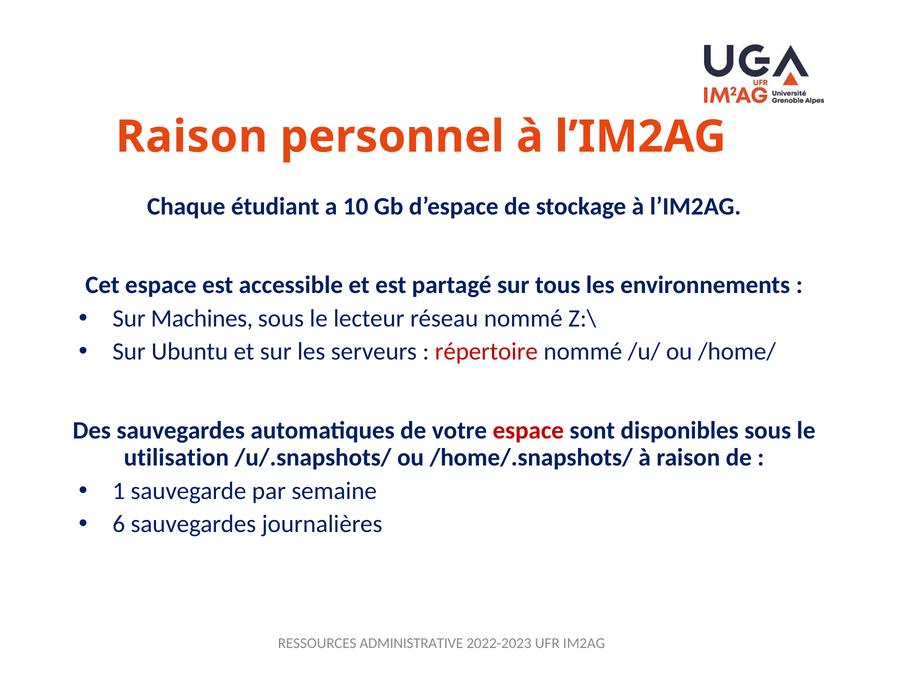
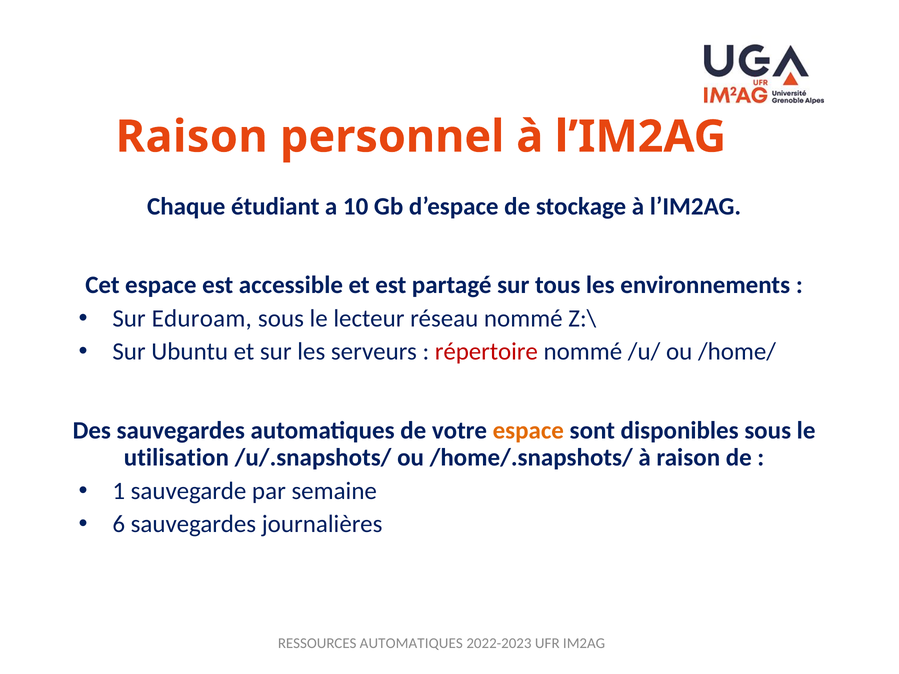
Machines: Machines -> Eduroam
espace at (528, 431) colour: red -> orange
RESSOURCES ADMINISTRATIVE: ADMINISTRATIVE -> AUTOMATIQUES
